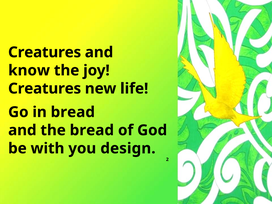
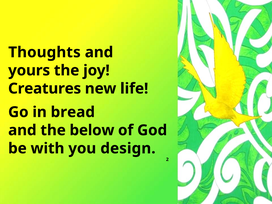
Creatures at (45, 52): Creatures -> Thoughts
know: know -> yours
the bread: bread -> below
